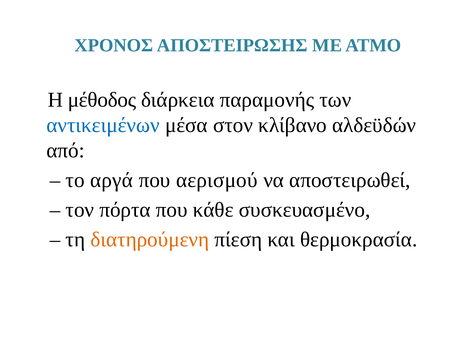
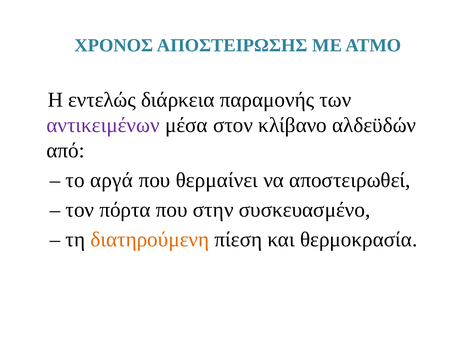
μέθοδος: μέθοδος -> εντελώς
αντικειμένων colour: blue -> purple
αερισμού: αερισμού -> θερμαίνει
κάθε: κάθε -> στην
